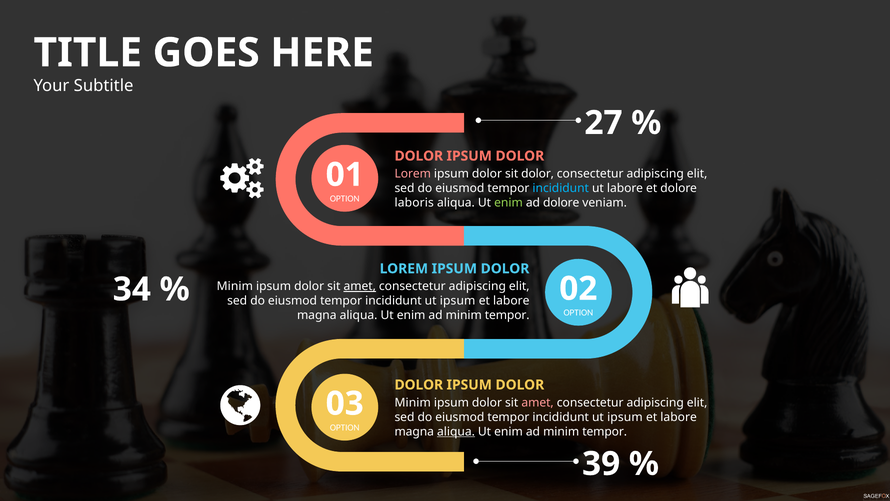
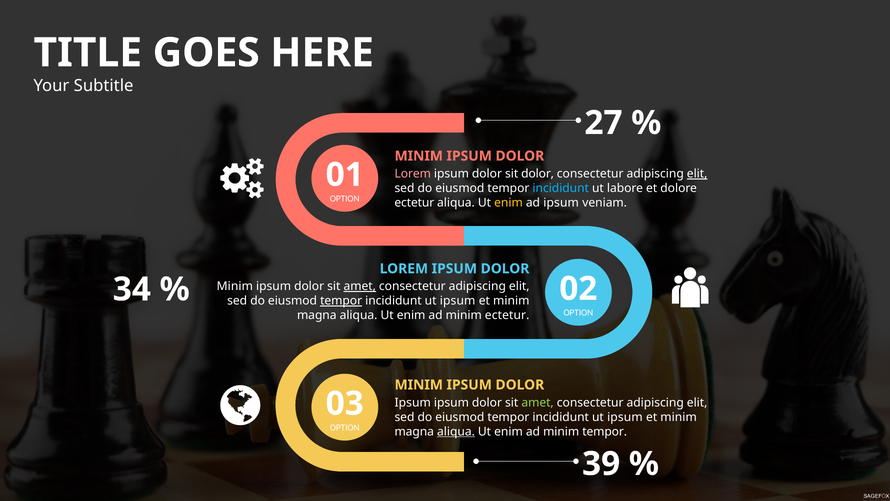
DOLOR at (419, 156): DOLOR -> MINIM
elit at (697, 174) underline: none -> present
laboris at (414, 203): laboris -> ectetur
enim at (508, 203) colour: light green -> yellow
ad dolore: dolore -> ipsum
tempor at (341, 301) underline: none -> present
labore at (511, 301): labore -> minim
tempor at (507, 315): tempor -> ectetur
DOLOR at (419, 385): DOLOR -> MINIM
Minim at (413, 402): Minim -> Ipsum
amet at (538, 402) colour: pink -> light green
labore at (679, 417): labore -> minim
